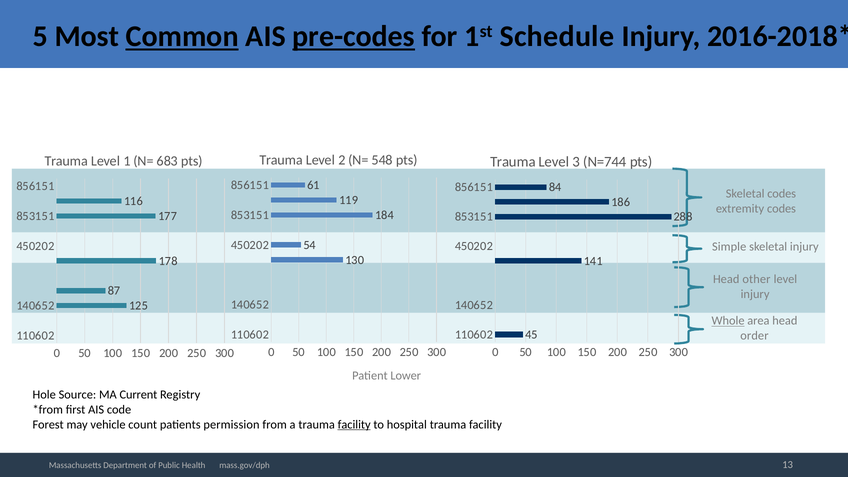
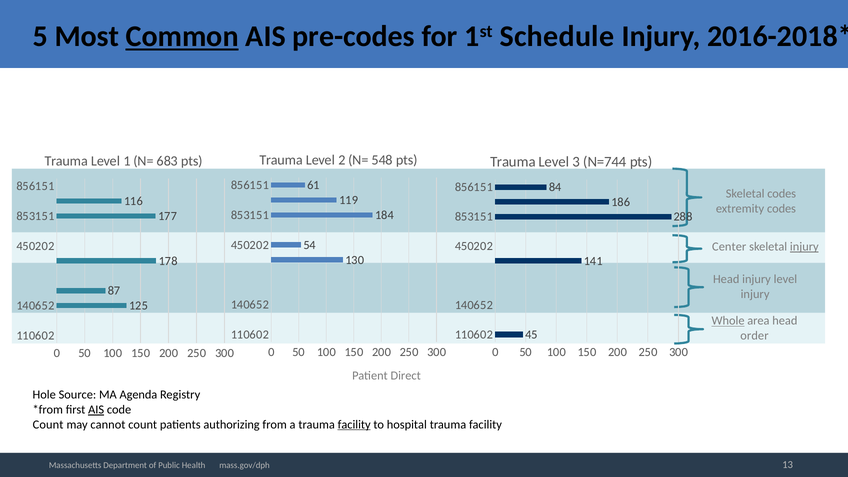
pre-codes underline: present -> none
Simple: Simple -> Center
injury at (804, 247) underline: none -> present
Head other: other -> injury
Lower: Lower -> Direct
Current: Current -> Agenda
AIS at (96, 410) underline: none -> present
Forest at (48, 425): Forest -> Count
vehicle: vehicle -> cannot
permission: permission -> authorizing
